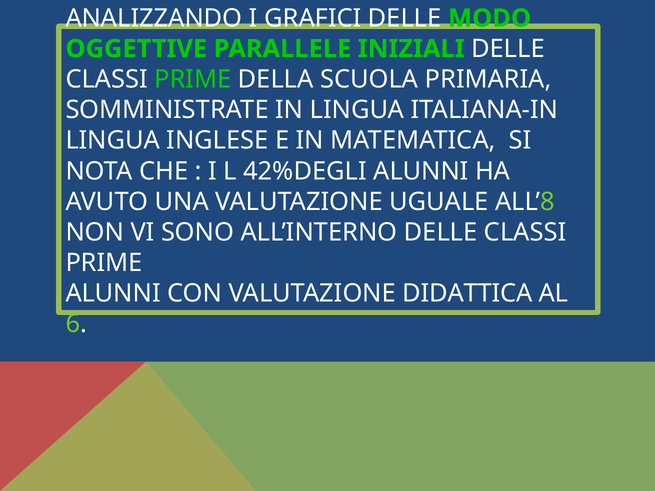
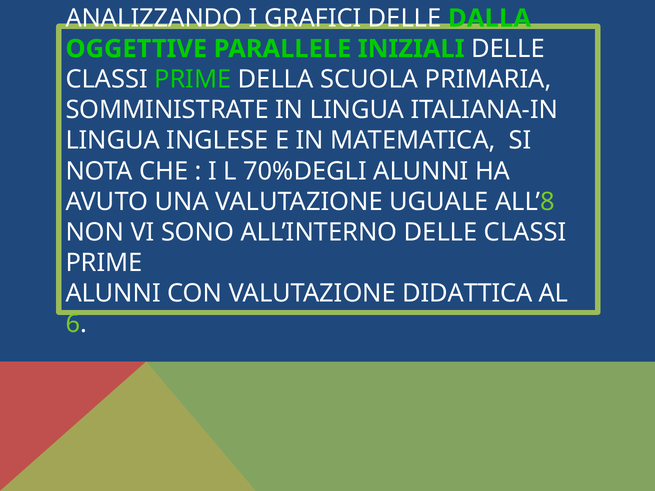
MODO: MODO -> DALLA
42%DEGLI: 42%DEGLI -> 70%DEGLI
